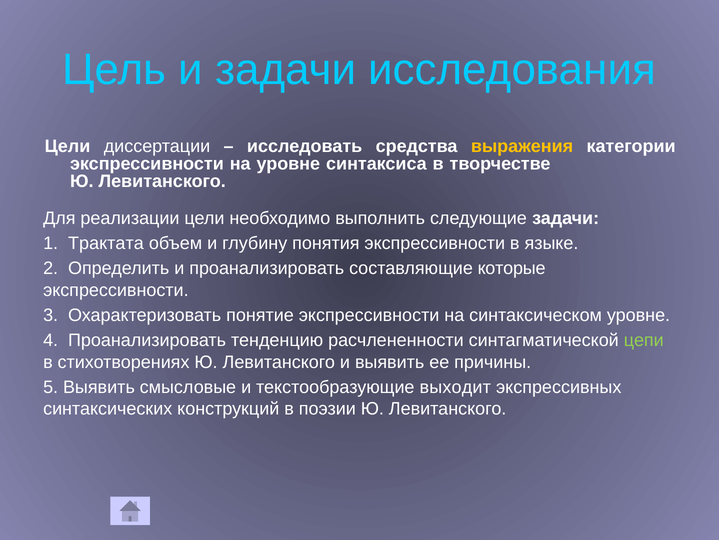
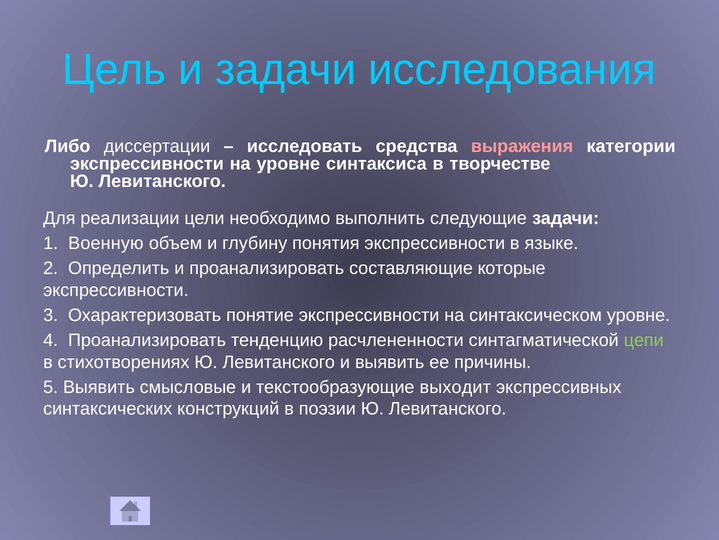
Цели at (67, 146): Цели -> Либо
выражения colour: yellow -> pink
Трактата: Трактата -> Военную
